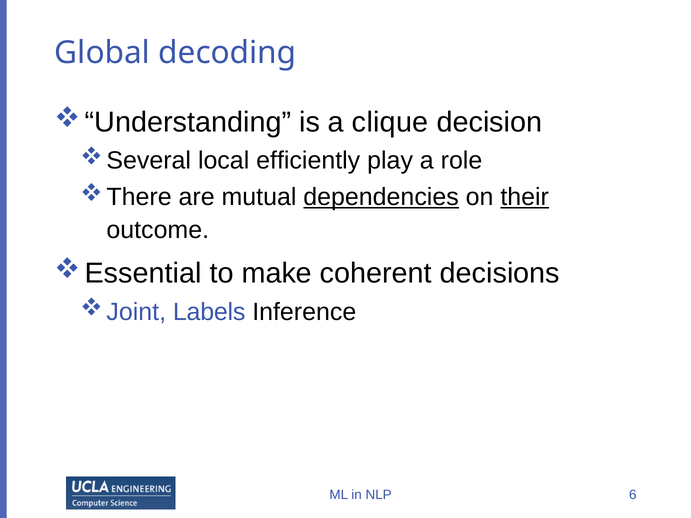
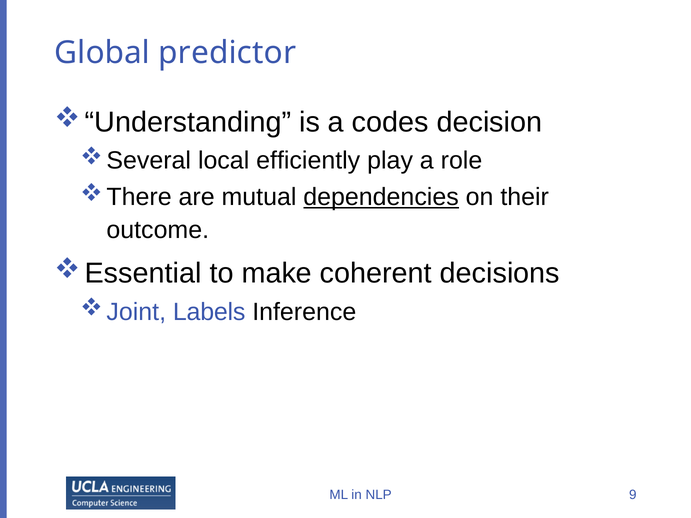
decoding: decoding -> predictor
clique: clique -> codes
their underline: present -> none
6: 6 -> 9
